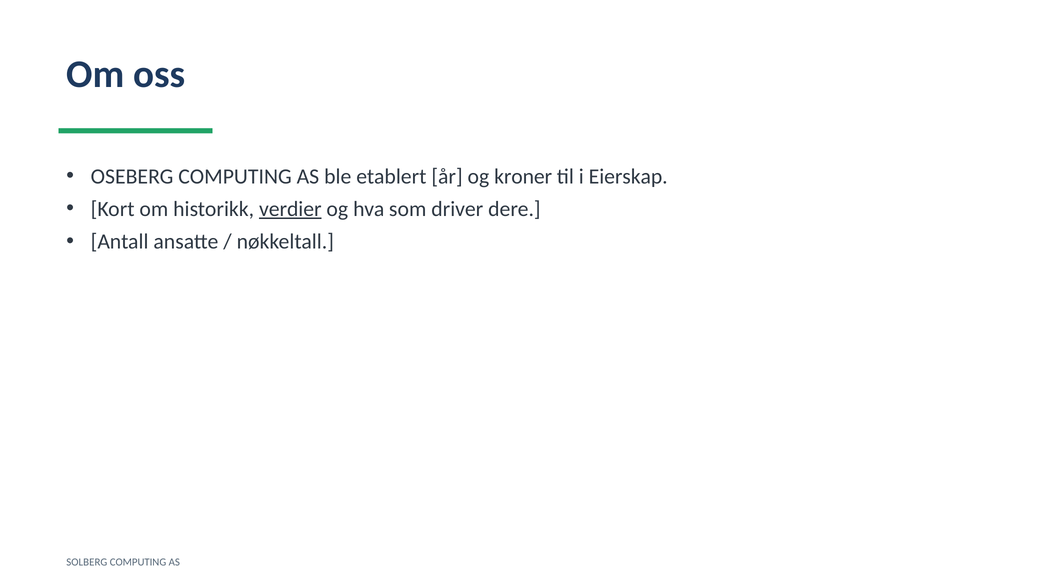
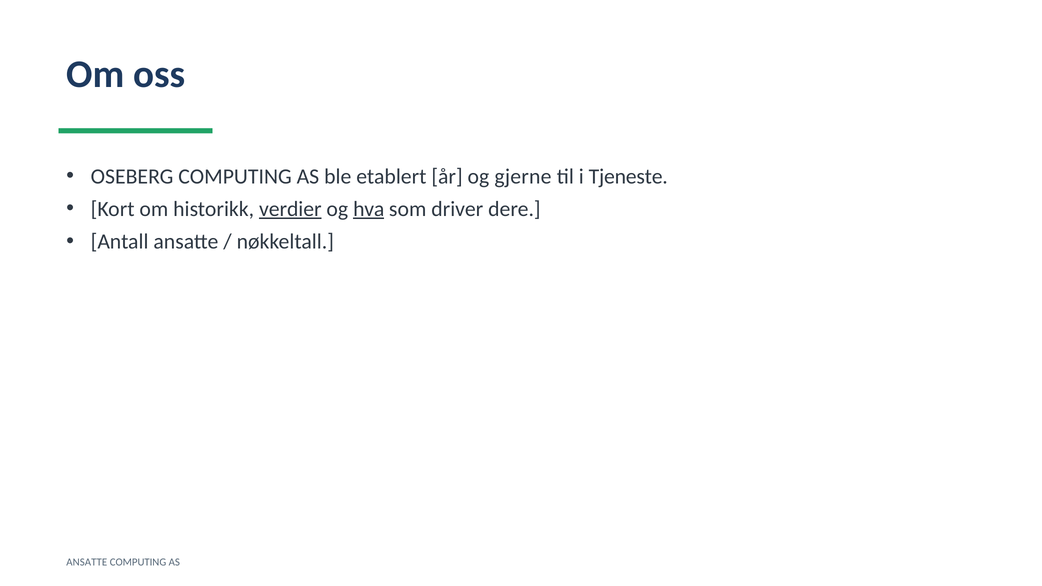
kroner: kroner -> gjerne
Eierskap: Eierskap -> Tjeneste
hva underline: none -> present
SOLBERG at (87, 562): SOLBERG -> ANSATTE
